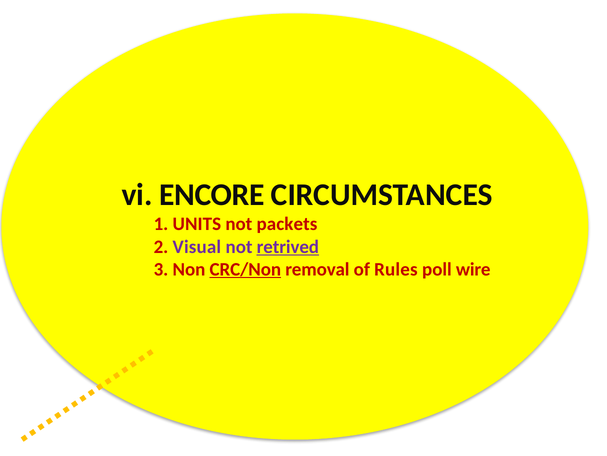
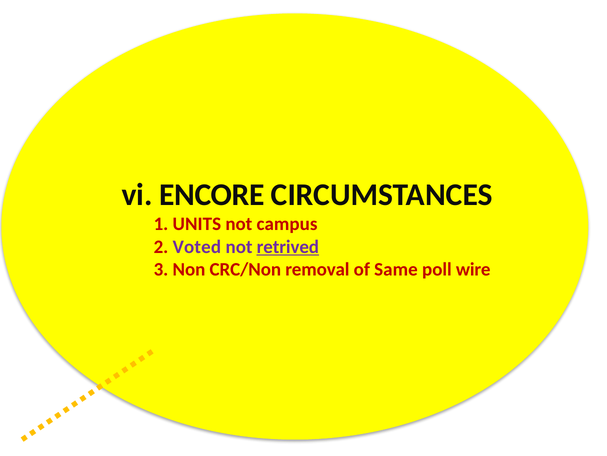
packets: packets -> campus
Visual: Visual -> Voted
CRC/Non underline: present -> none
Rules: Rules -> Same
